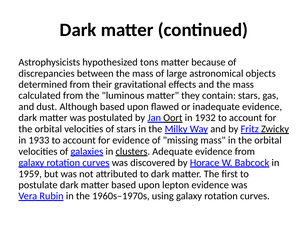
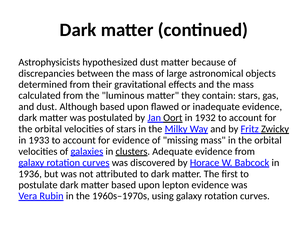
hypothesized tons: tons -> dust
1959: 1959 -> 1936
